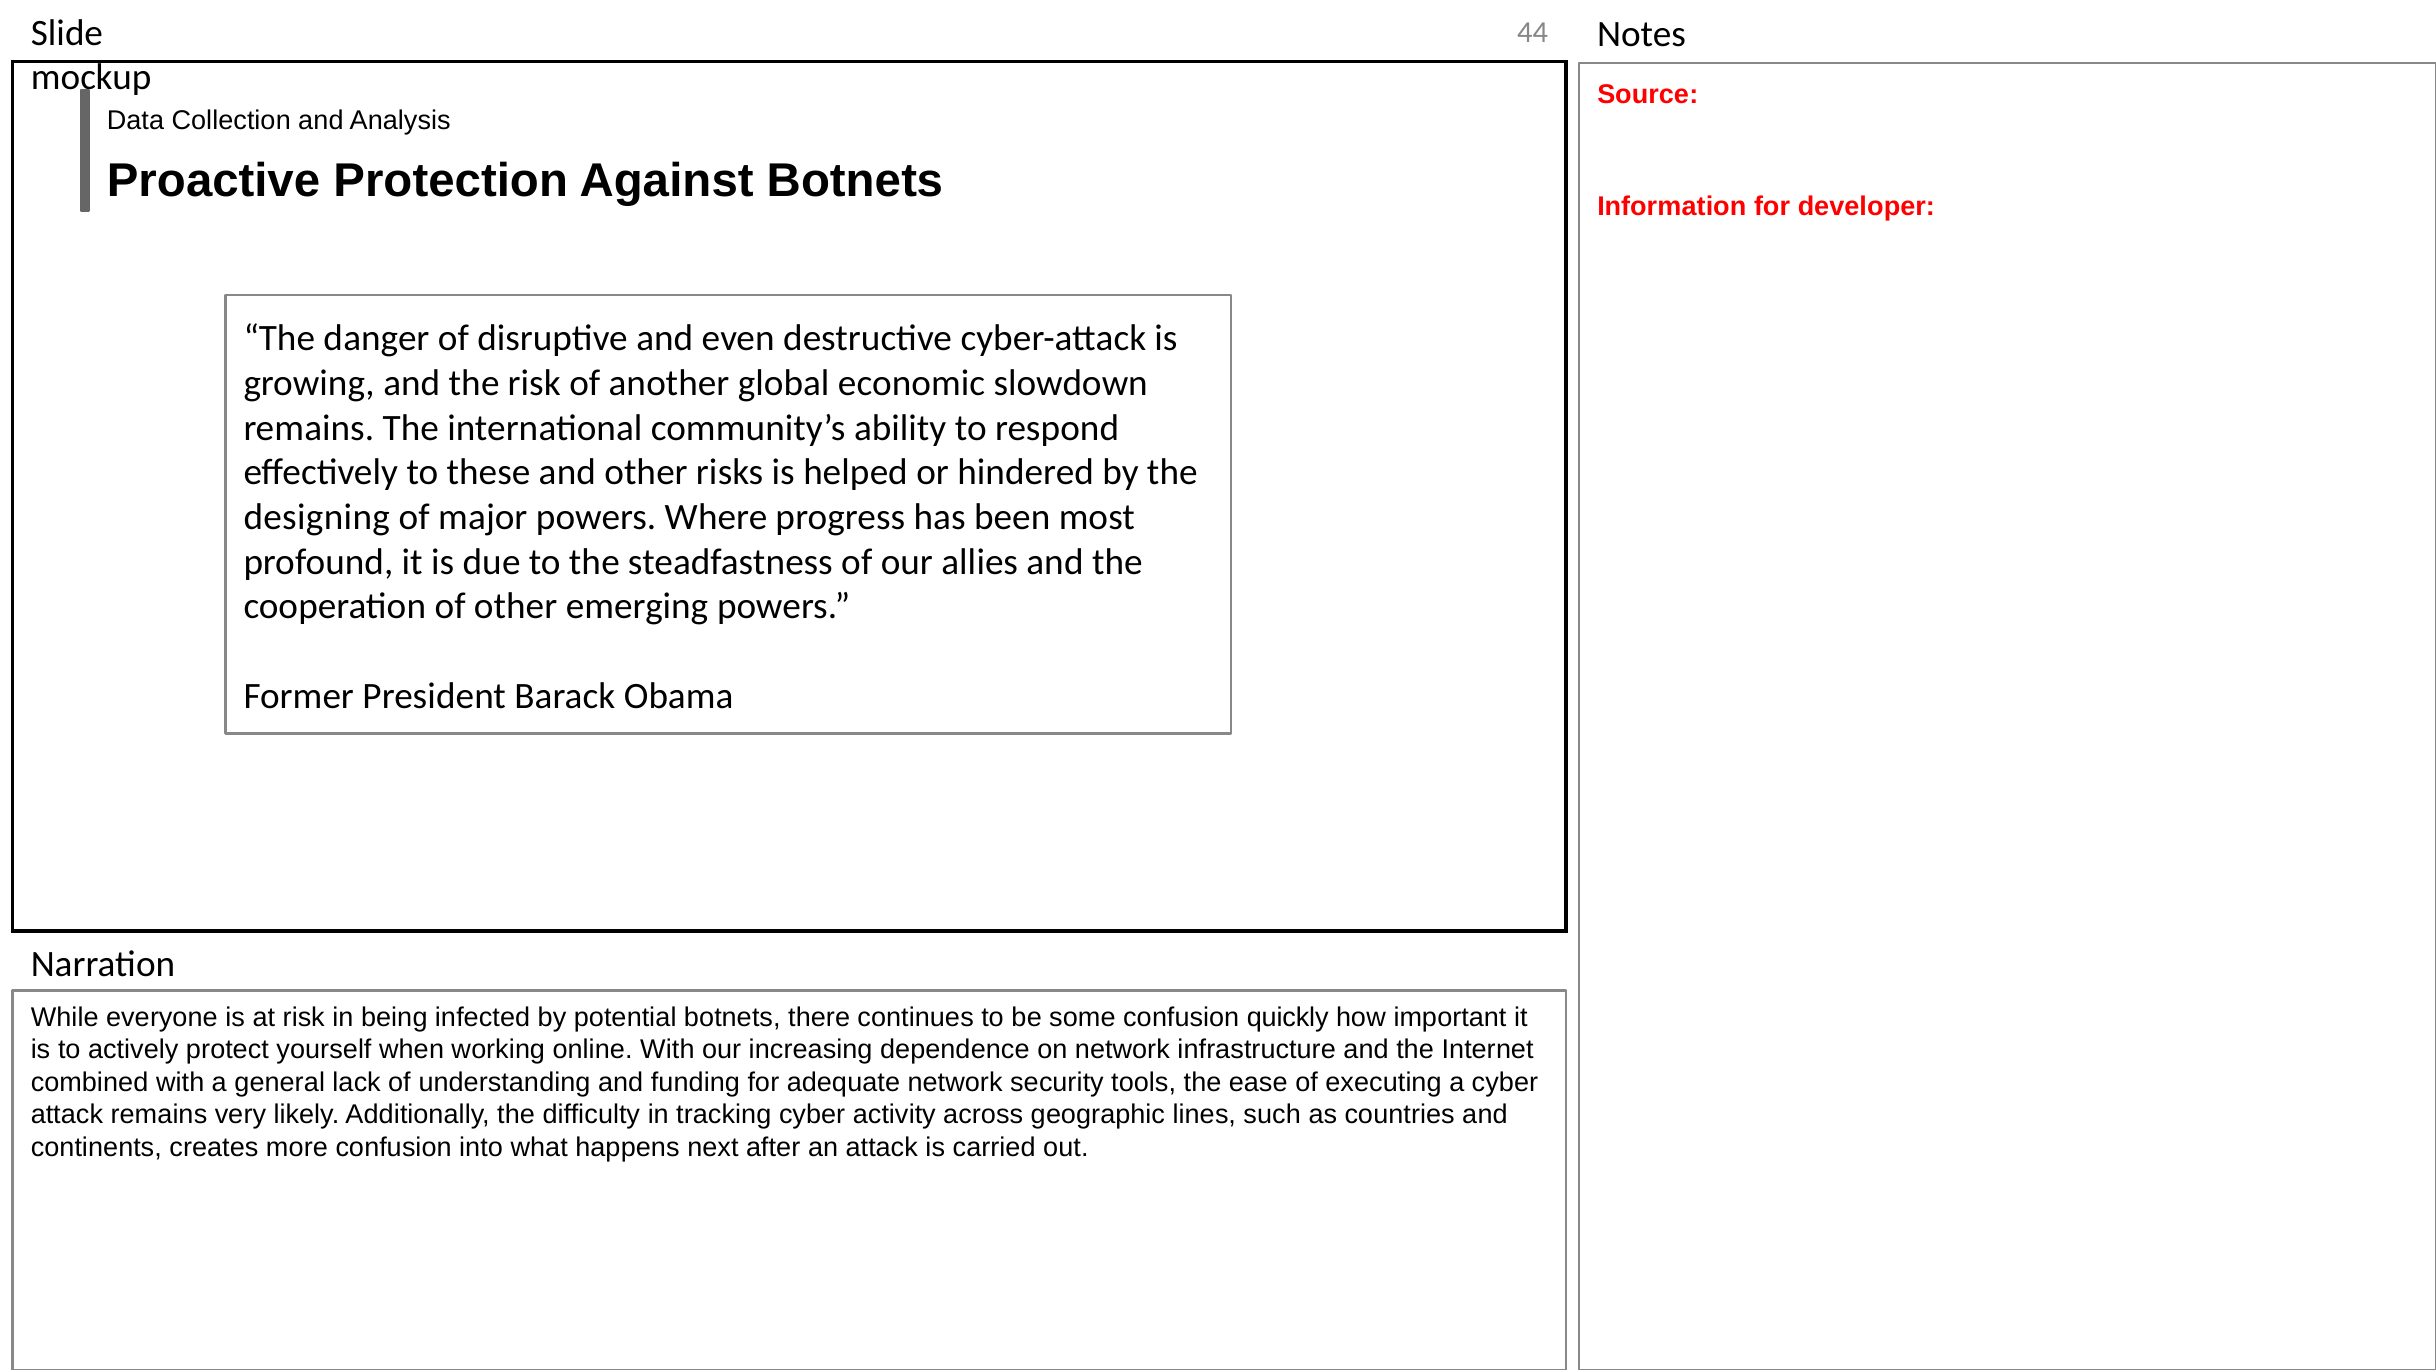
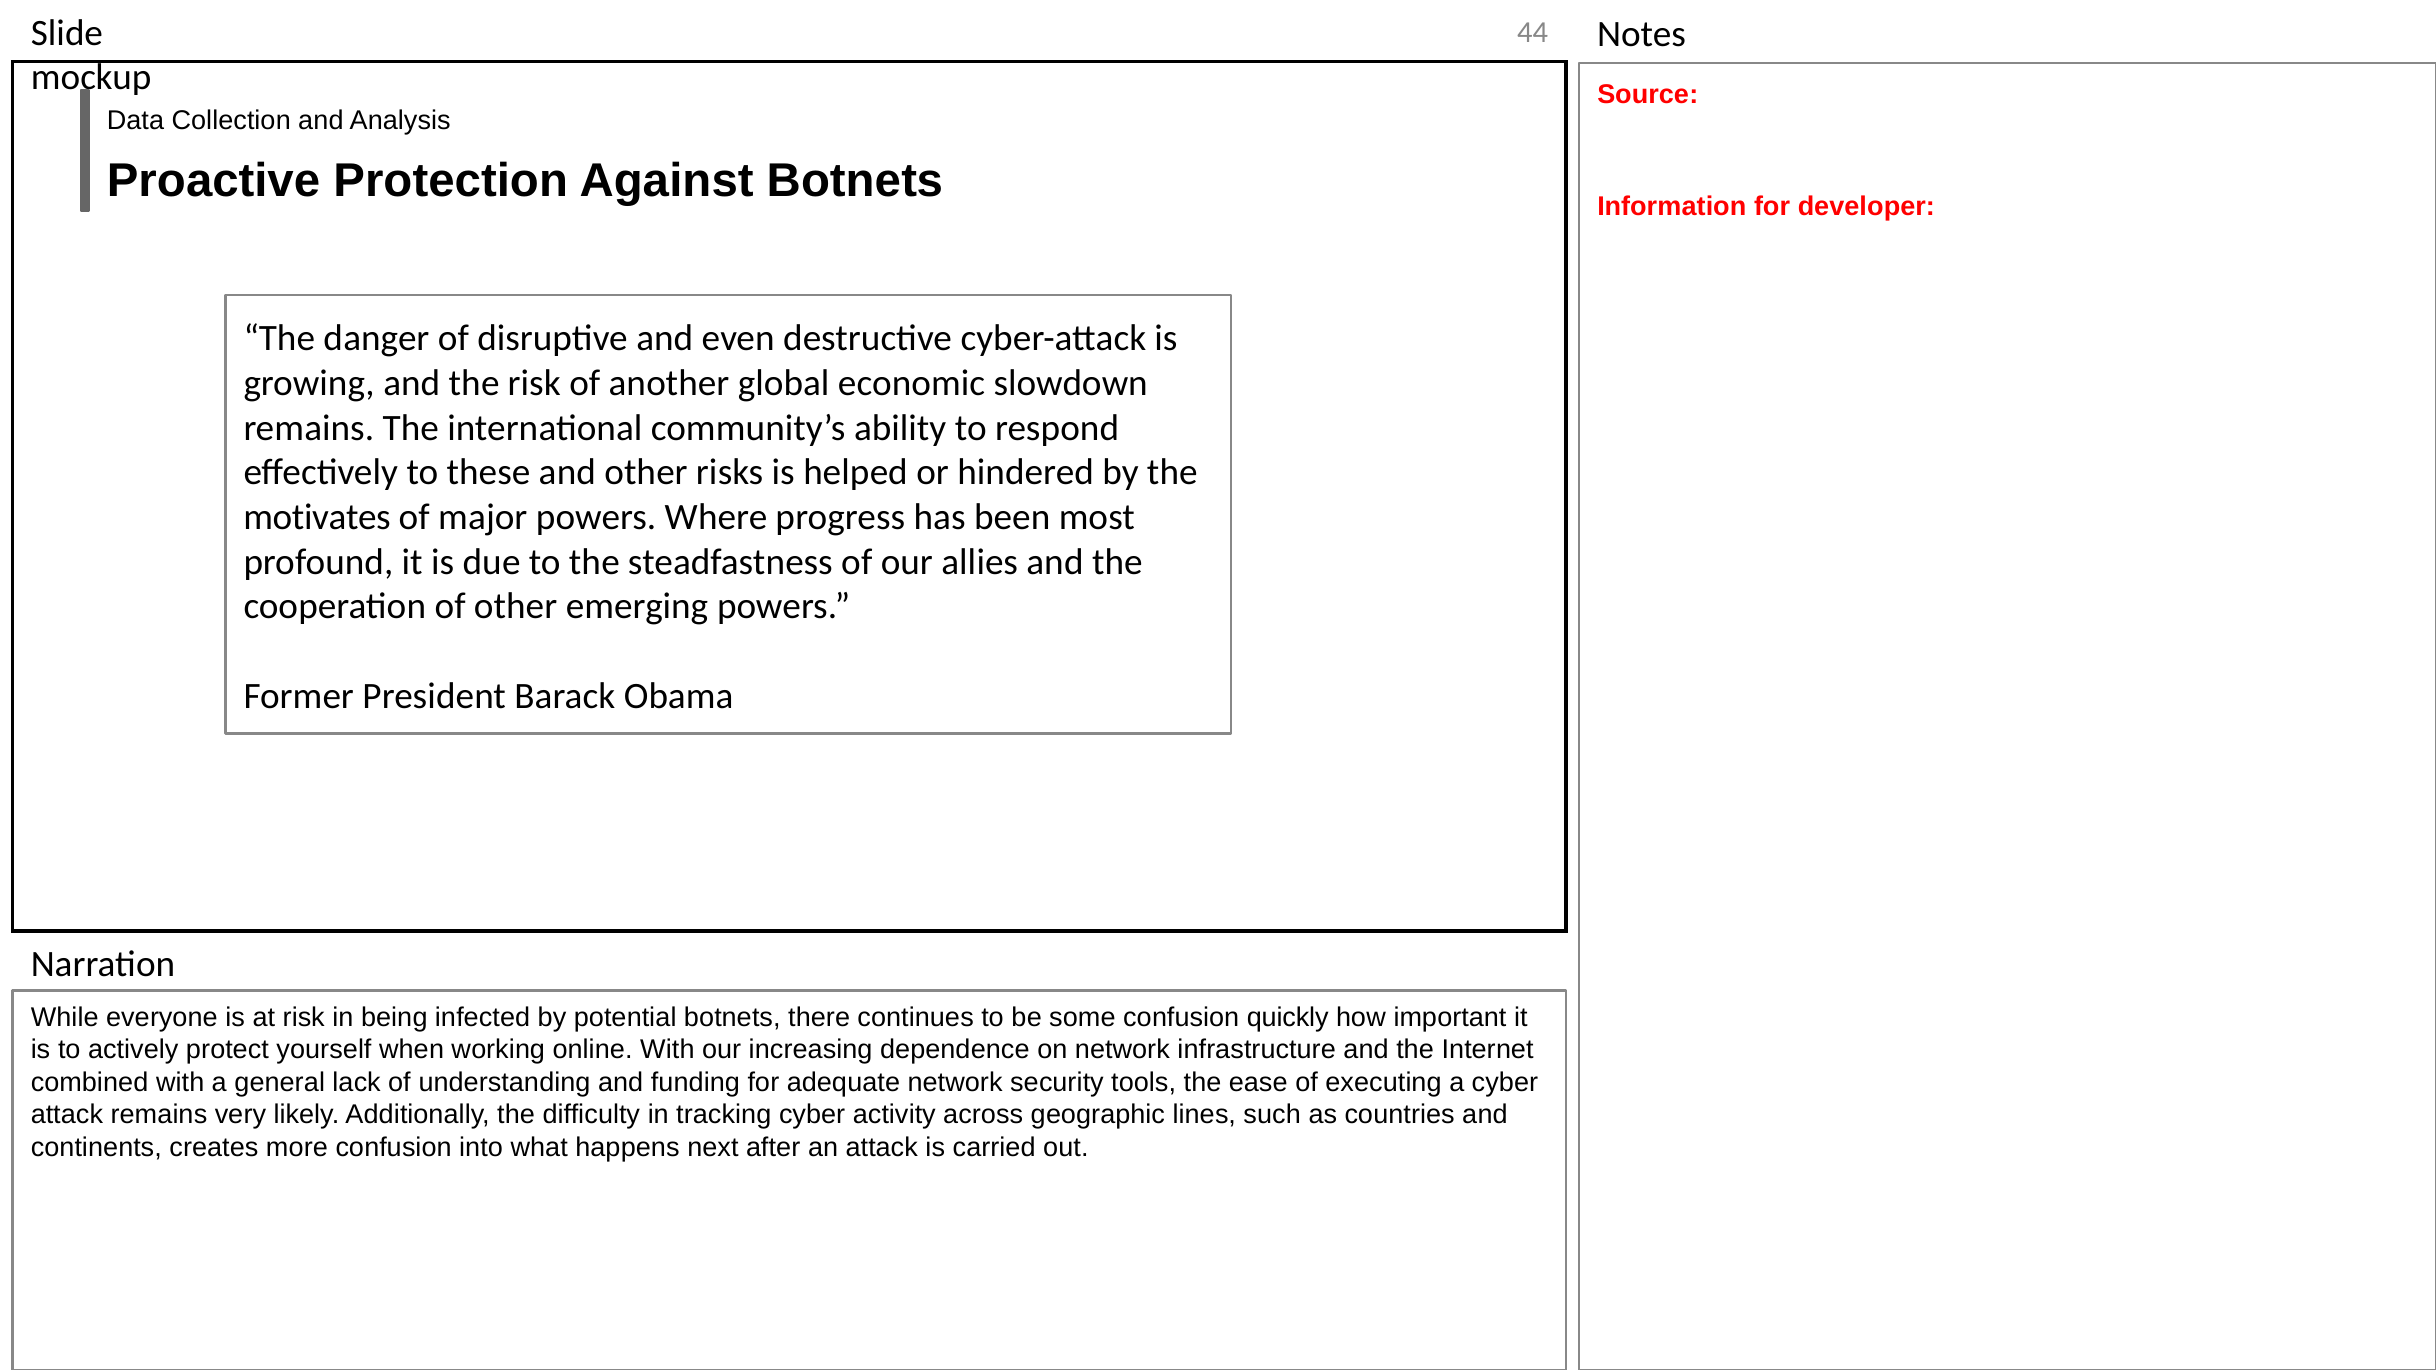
designing: designing -> motivates
